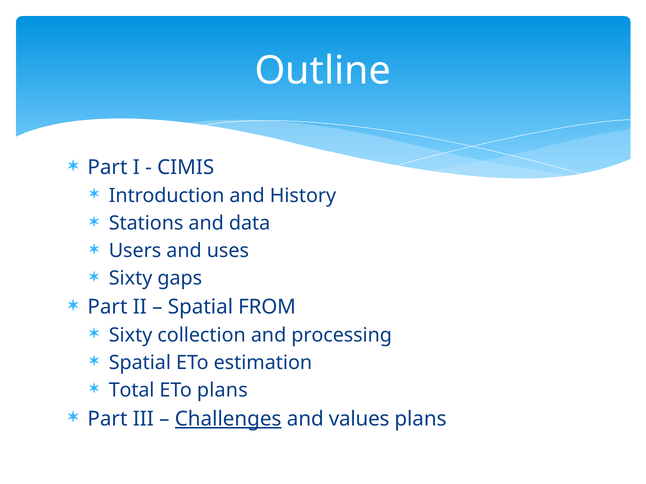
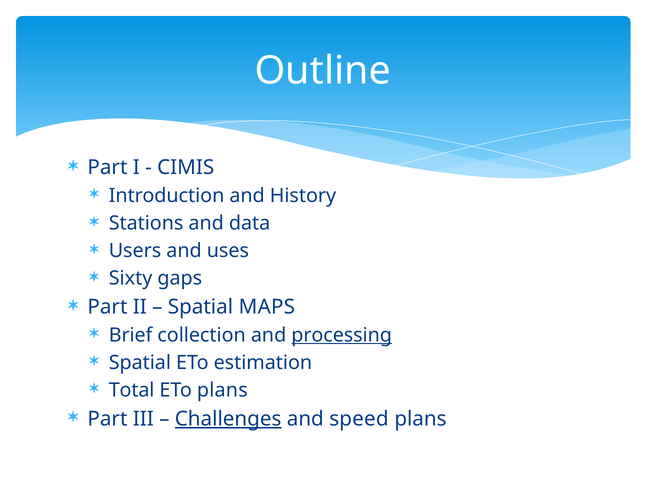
FROM: FROM -> MAPS
Sixty at (131, 335): Sixty -> Brief
processing underline: none -> present
values: values -> speed
